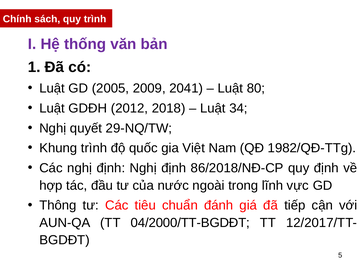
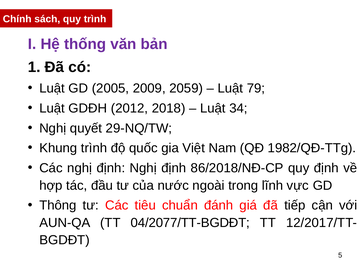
2041: 2041 -> 2059
80: 80 -> 79
04/2000/TT-BGDĐT: 04/2000/TT-BGDĐT -> 04/2077/TT-BGDĐT
